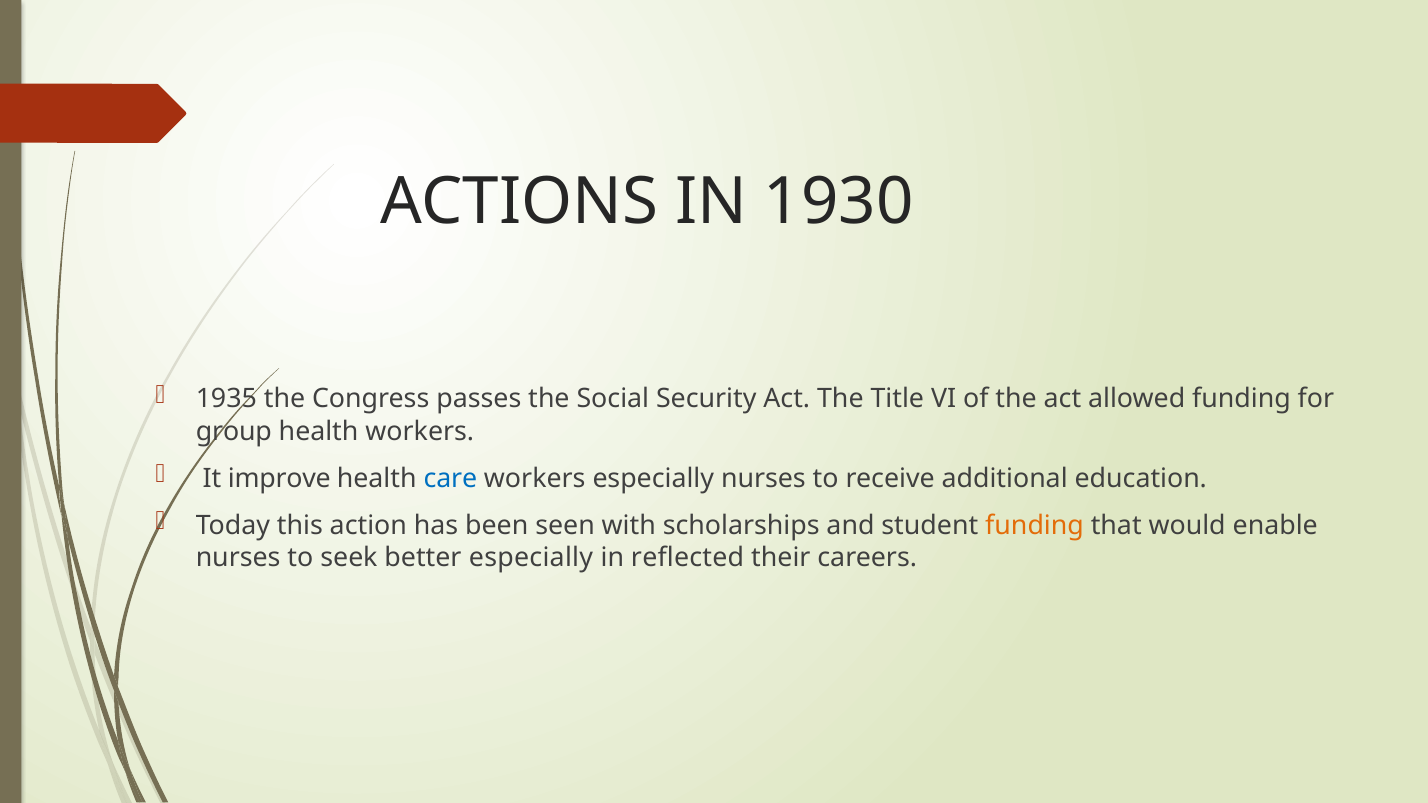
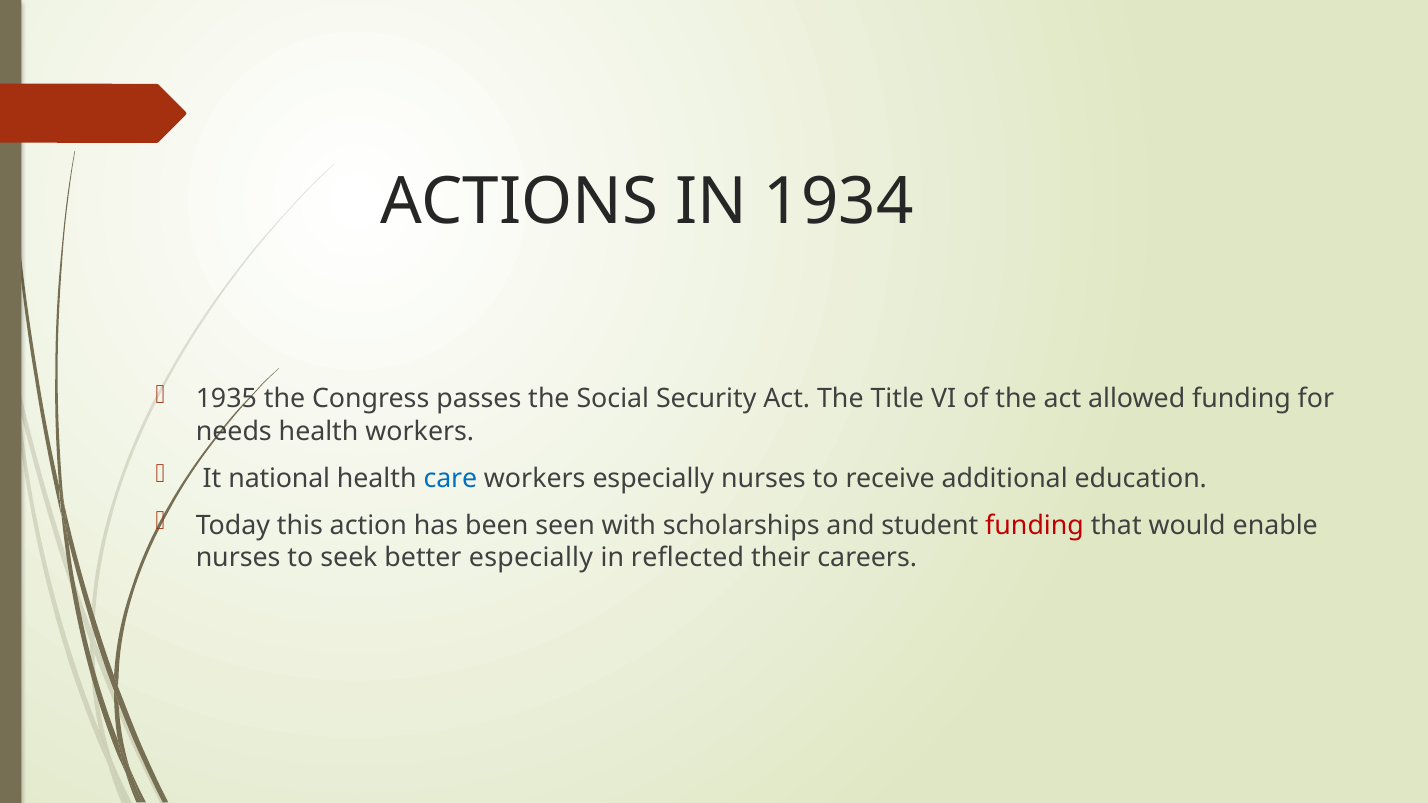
1930: 1930 -> 1934
group: group -> needs
improve: improve -> national
funding at (1035, 525) colour: orange -> red
